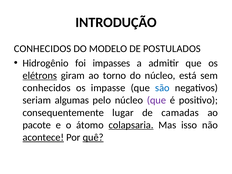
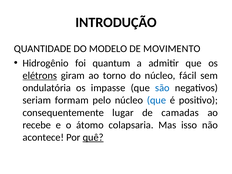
CONHECIDOS at (43, 49): CONHECIDOS -> QUANTIDADE
POSTULADOS: POSTULADOS -> MOVIMENTO
impasses: impasses -> quantum
está: está -> fácil
conhecidos at (47, 88): conhecidos -> ondulatória
algumas: algumas -> formam
que at (156, 100) colour: purple -> blue
pacote: pacote -> recebe
colapsaria underline: present -> none
acontece underline: present -> none
